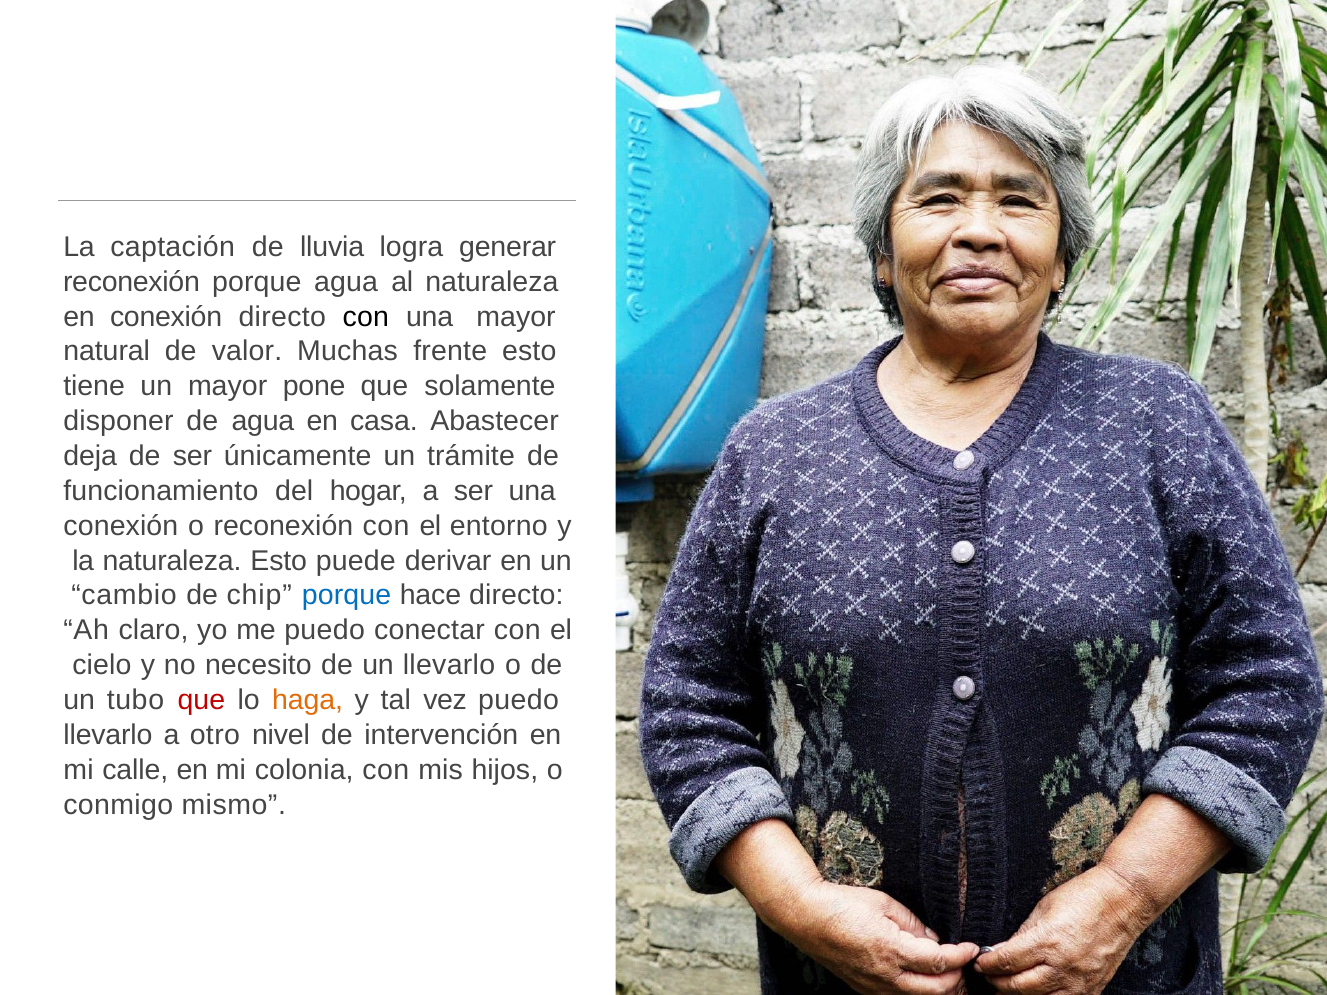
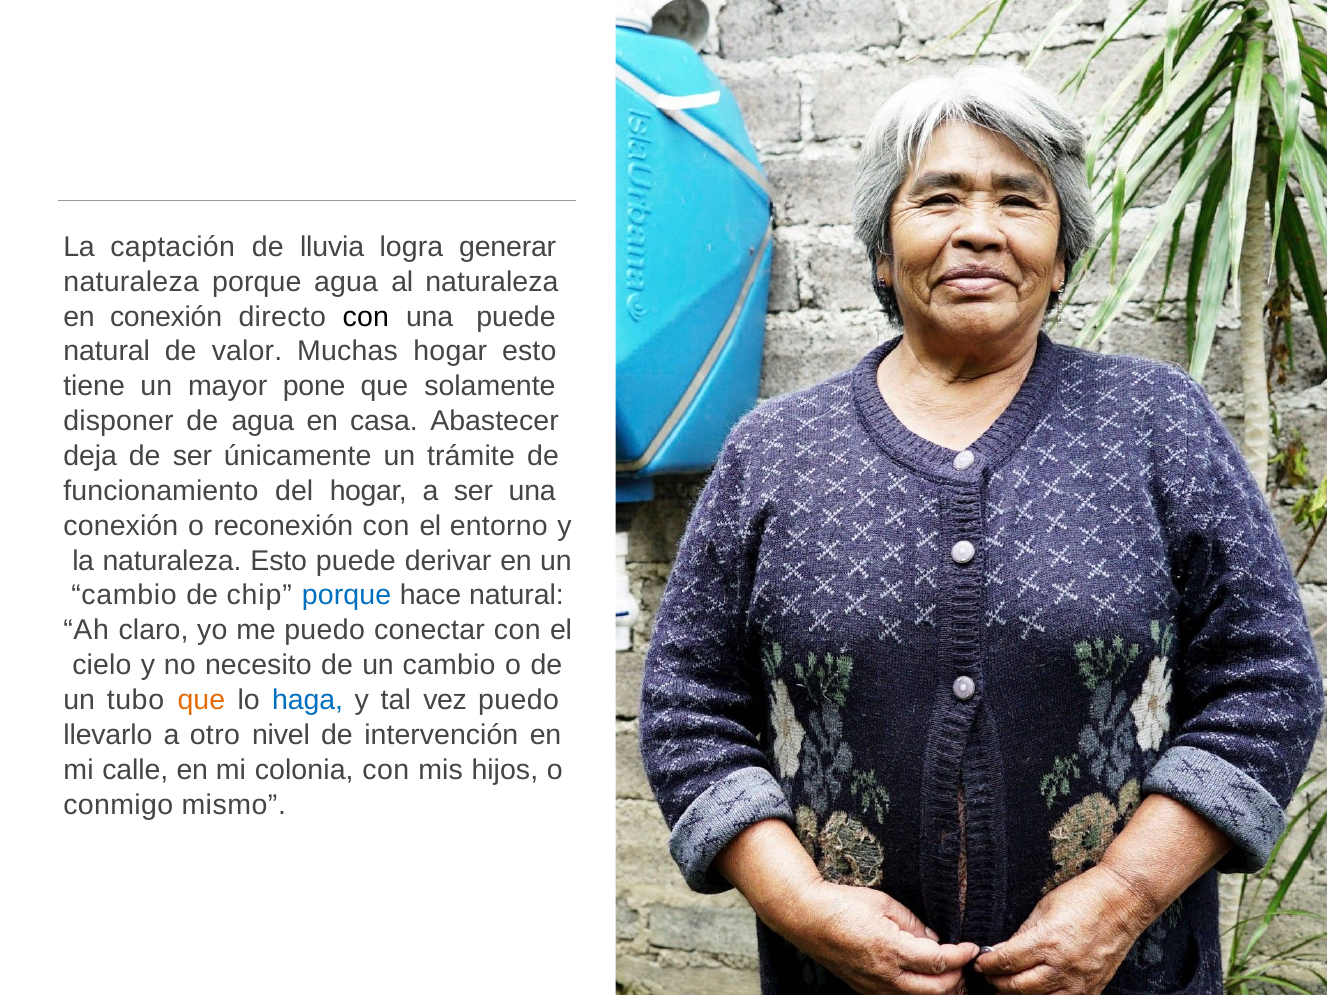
reconexión at (131, 282): reconexión -> naturaleza
una mayor: mayor -> puede
Muchas frente: frente -> hogar
hace directo: directo -> natural
de un llevarlo: llevarlo -> cambio
que at (201, 700) colour: red -> orange
haga colour: orange -> blue
